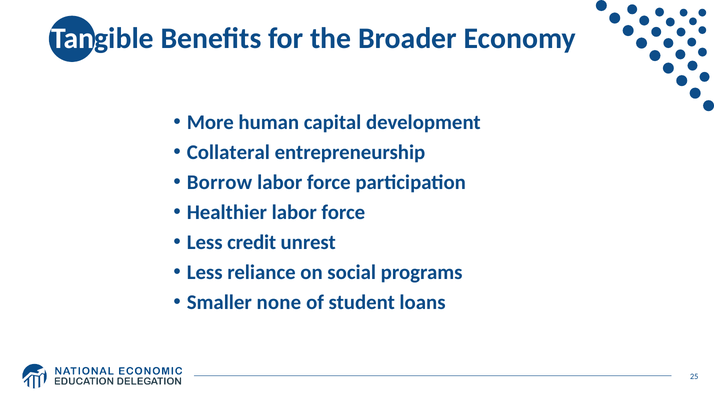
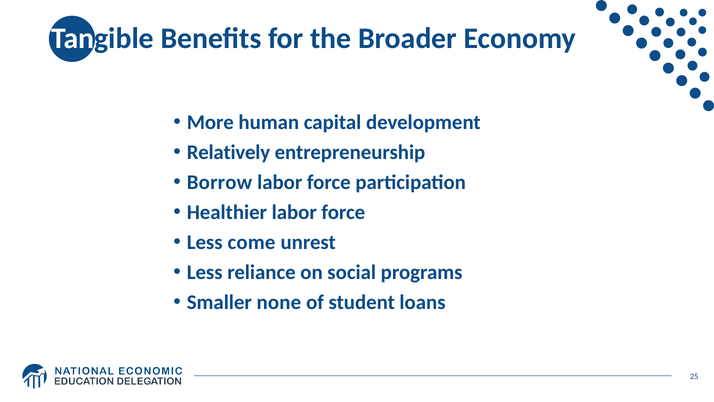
Collateral: Collateral -> Relatively
credit: credit -> come
